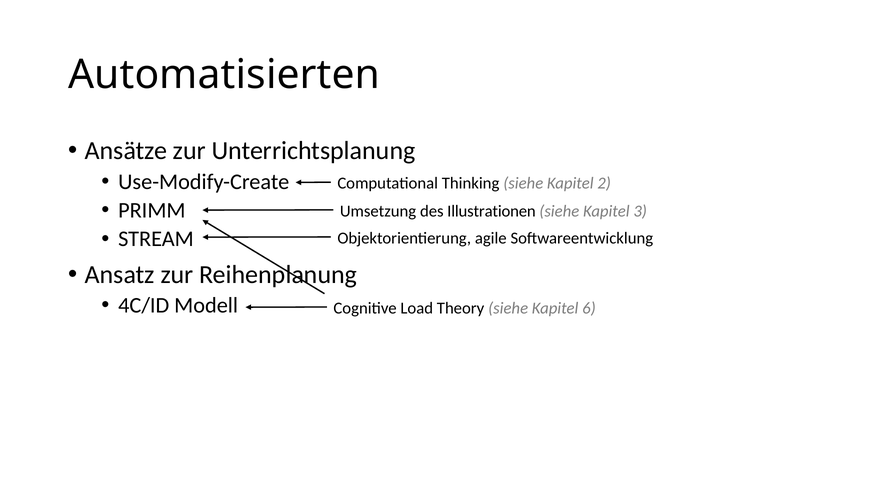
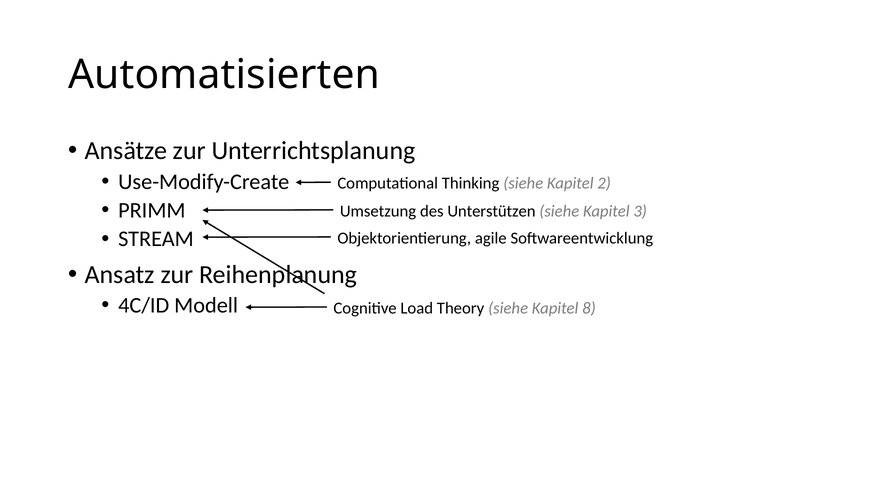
Illustrationen: Illustrationen -> Unterstützen
6: 6 -> 8
